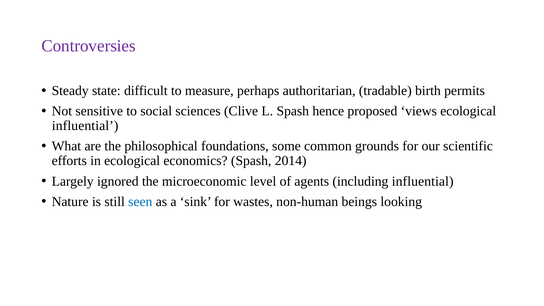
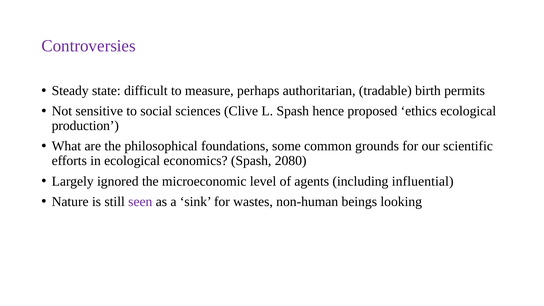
views: views -> ethics
influential at (85, 126): influential -> production
2014: 2014 -> 2080
seen colour: blue -> purple
